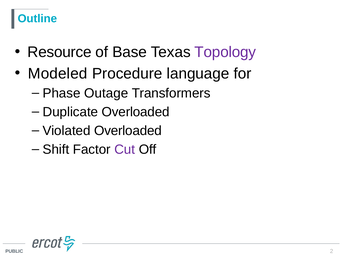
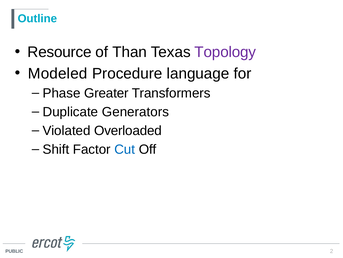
Base: Base -> Than
Outage: Outage -> Greater
Duplicate Overloaded: Overloaded -> Generators
Cut colour: purple -> blue
